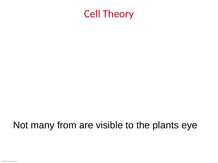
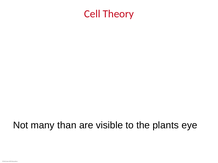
from: from -> than
